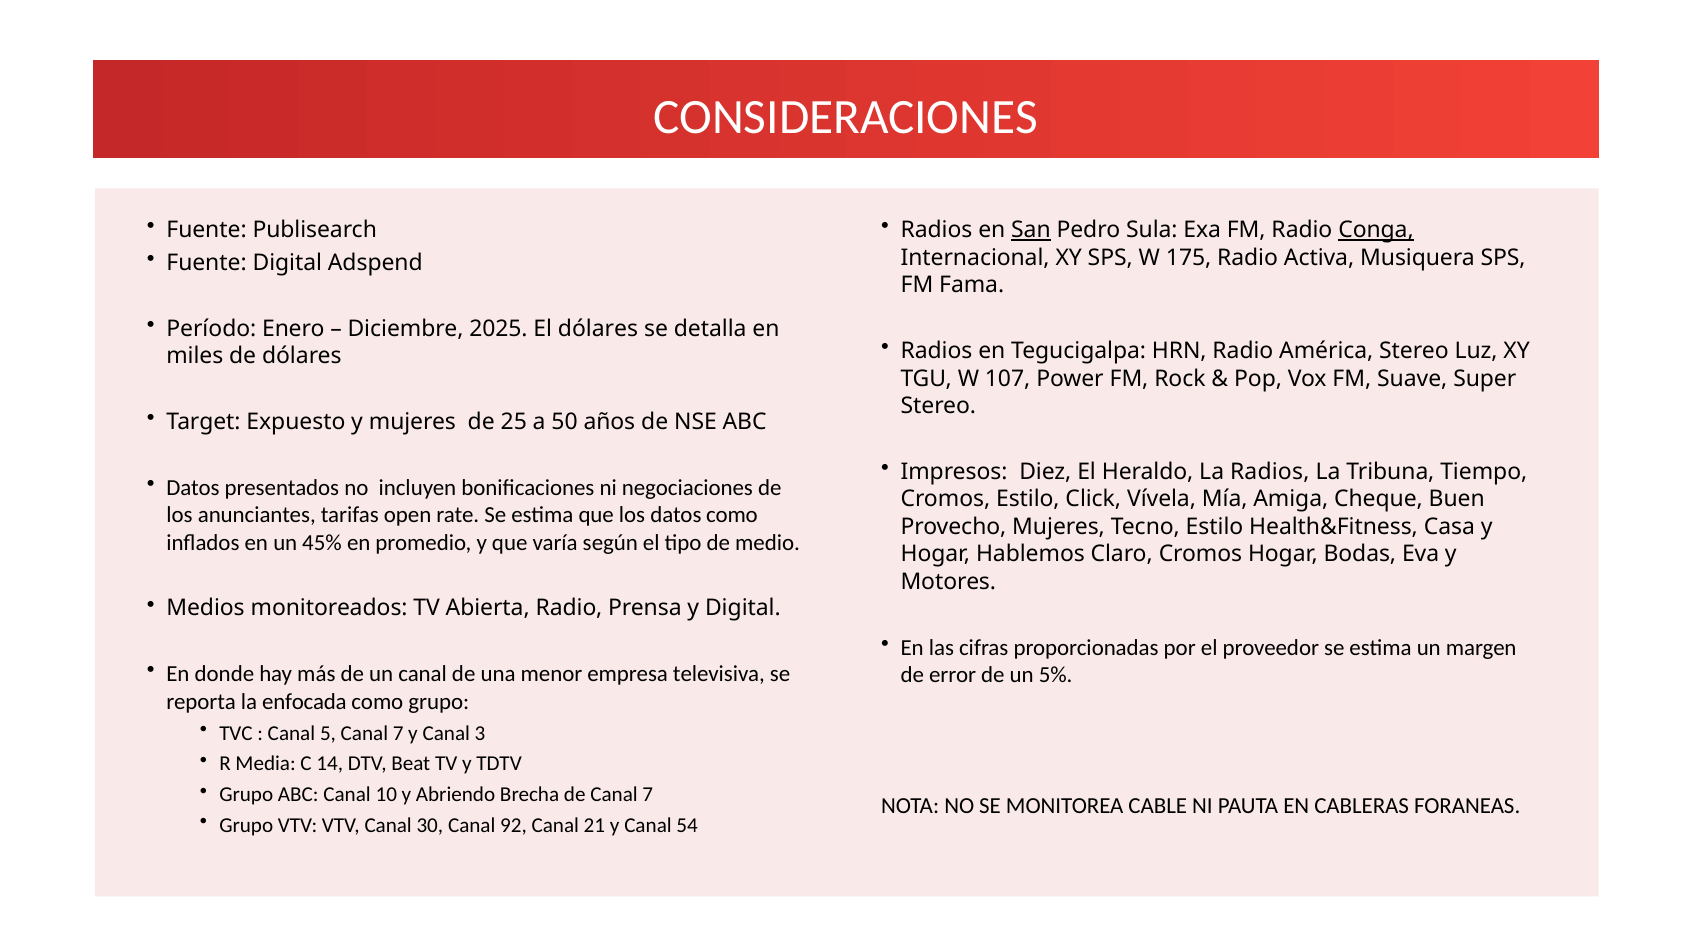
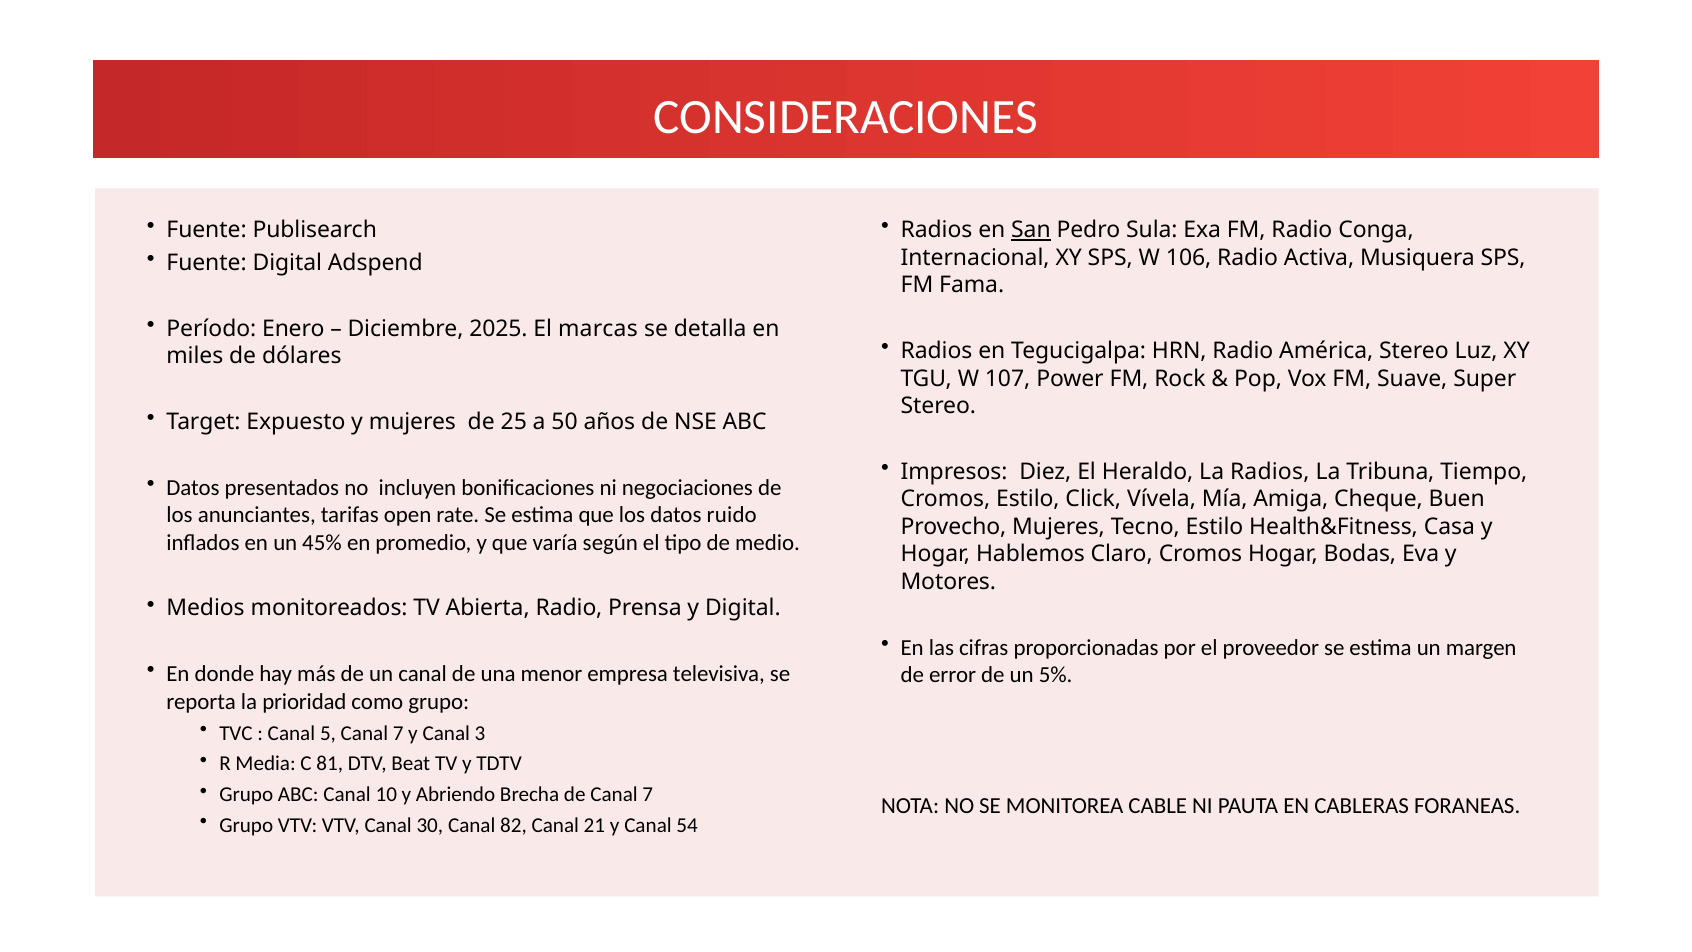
Conga underline: present -> none
175: 175 -> 106
El dólares: dólares -> marcas
datos como: como -> ruido
enfocada: enfocada -> prioridad
14: 14 -> 81
92: 92 -> 82
